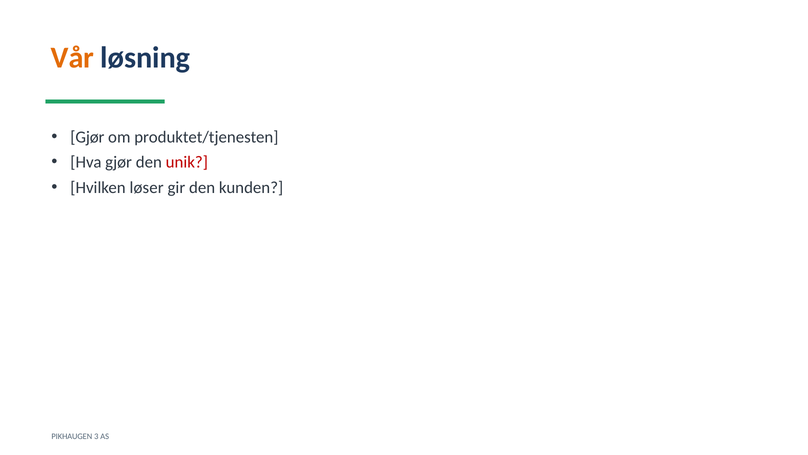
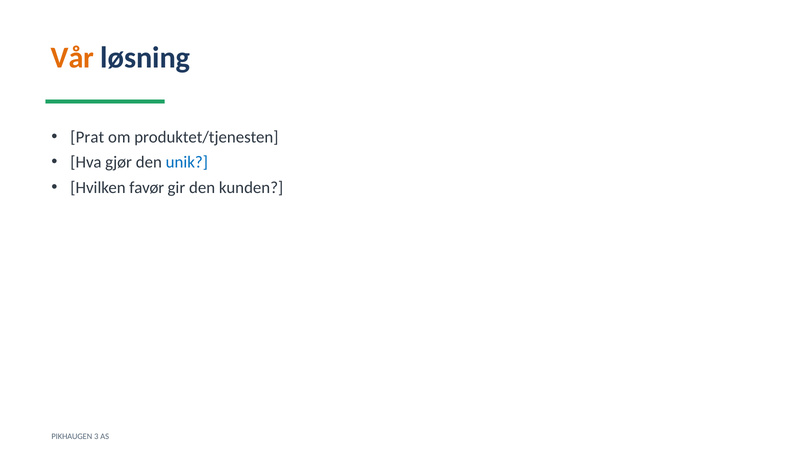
Gjør at (87, 137): Gjør -> Prat
unik colour: red -> blue
løser: løser -> favør
